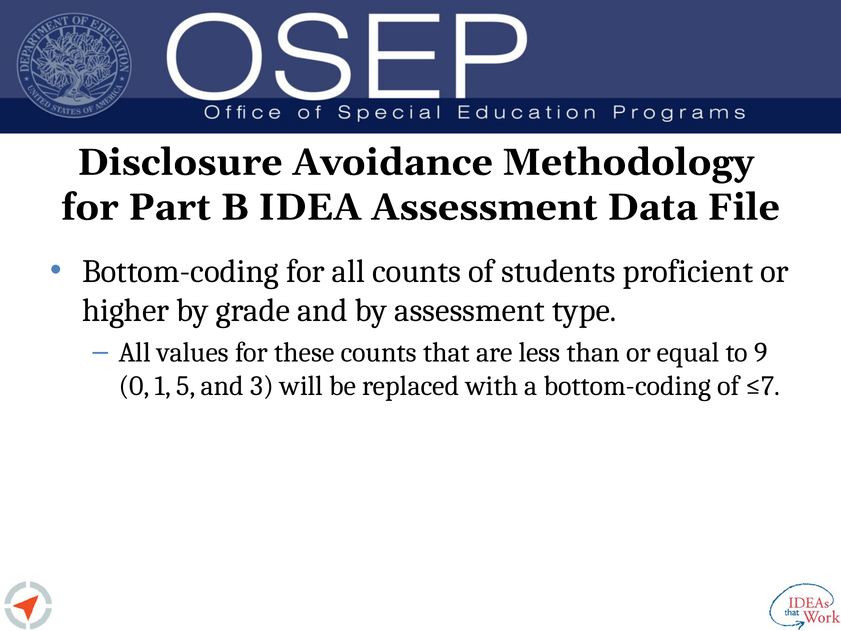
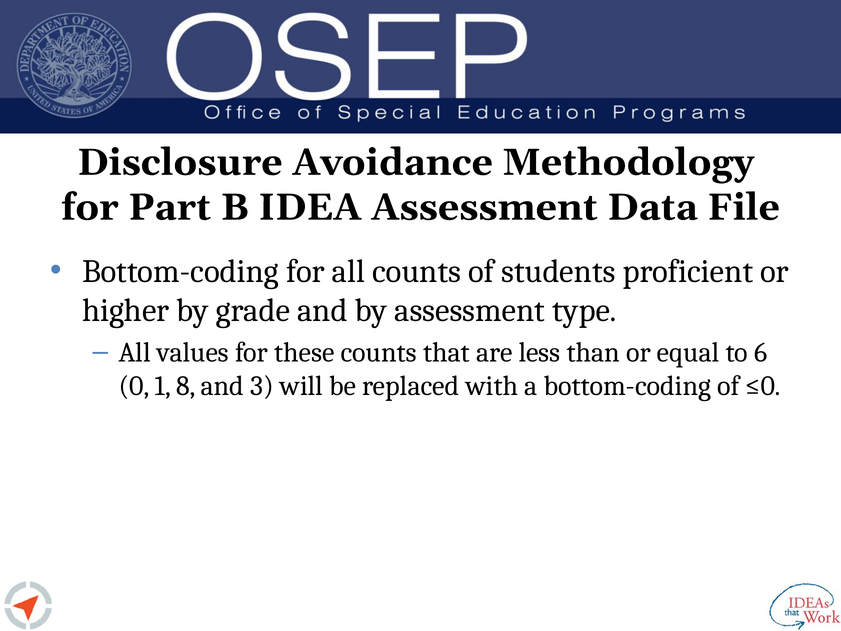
9: 9 -> 6
5: 5 -> 8
≤7: ≤7 -> ≤0
